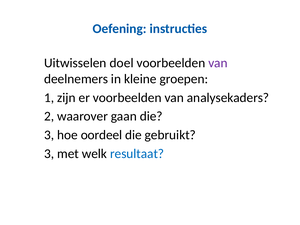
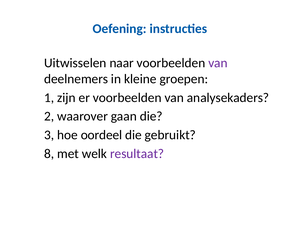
doel: doel -> naar
3 at (49, 154): 3 -> 8
resultaat colour: blue -> purple
